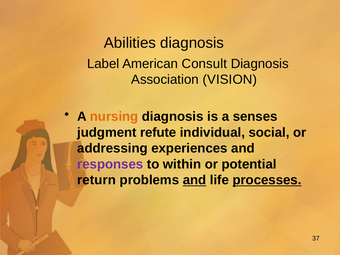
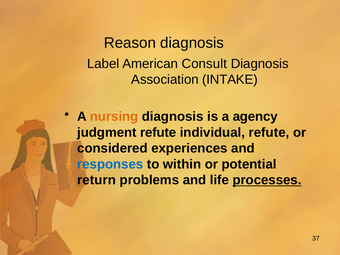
Abilities: Abilities -> Reason
VISION: VISION -> INTAKE
senses: senses -> agency
individual social: social -> refute
addressing: addressing -> considered
responses colour: purple -> blue
and at (194, 180) underline: present -> none
